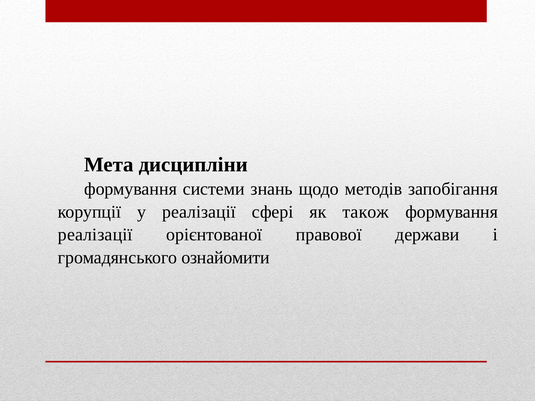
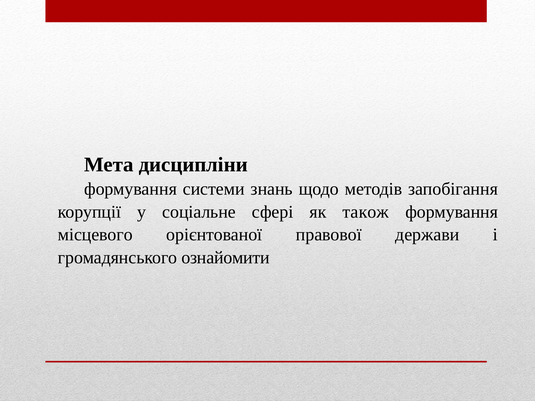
у реалізації: реалізації -> соціальне
реалізації at (95, 235): реалізації -> місцевого
